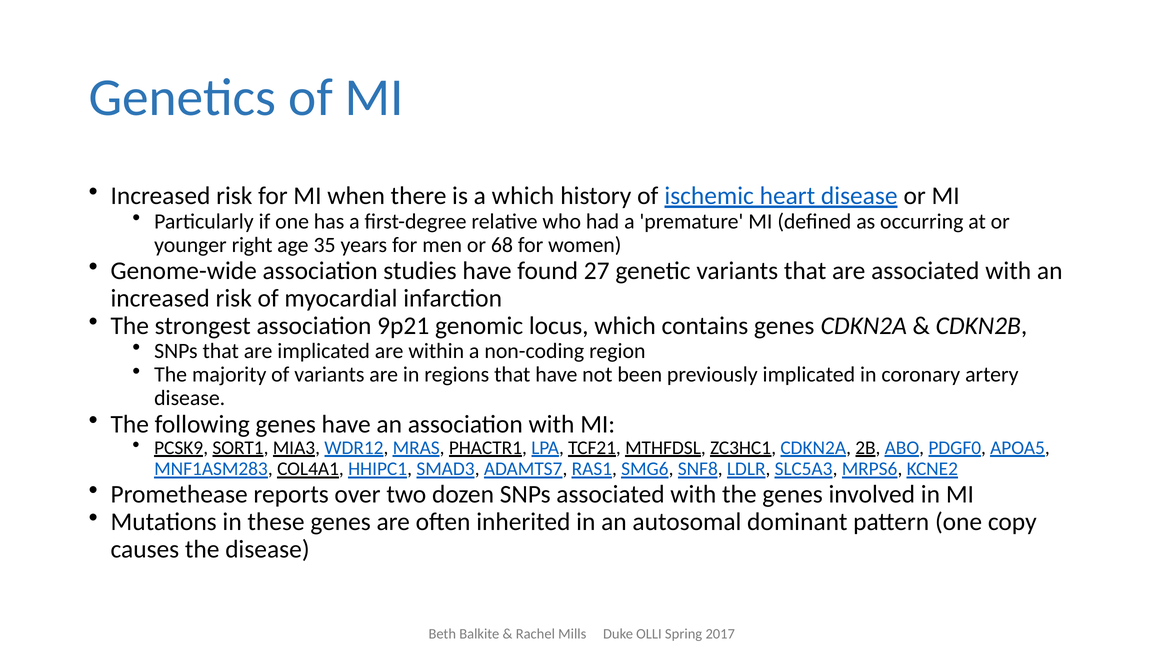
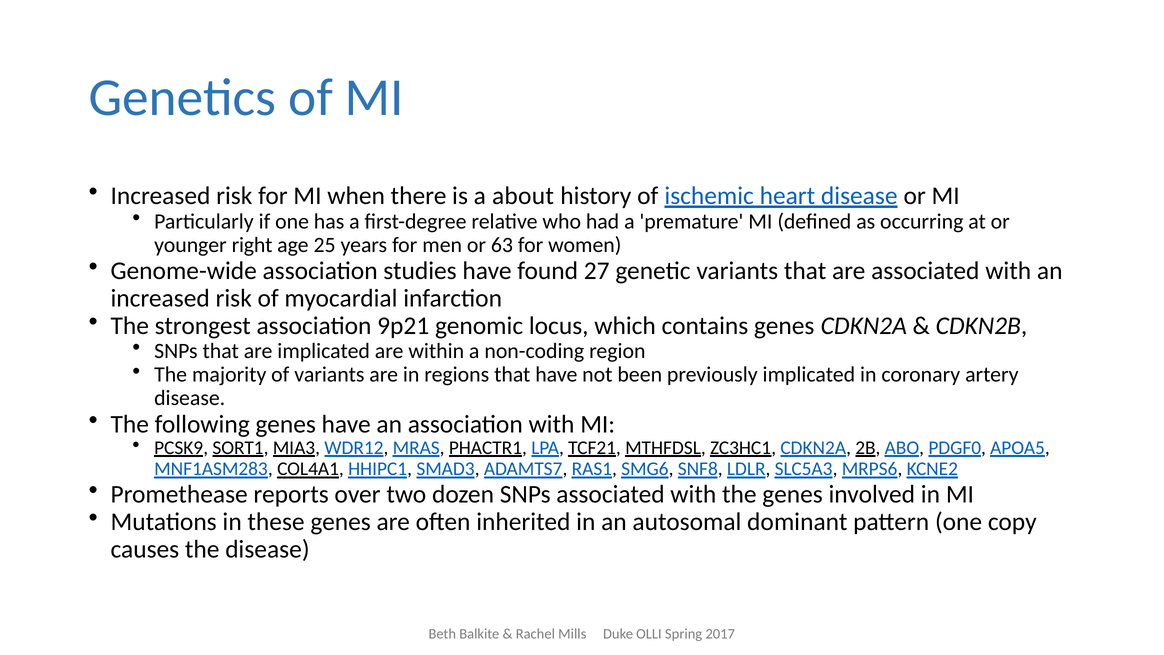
a which: which -> about
35: 35 -> 25
68: 68 -> 63
